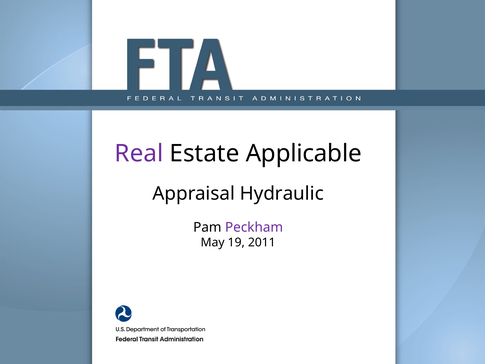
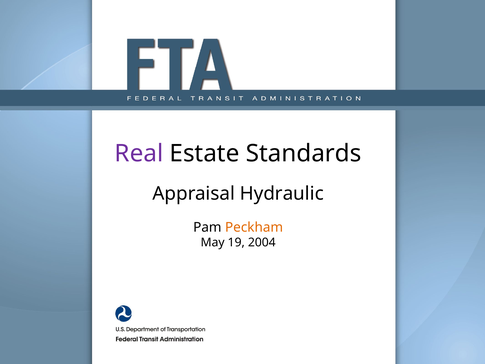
Applicable: Applicable -> Standards
Peckham colour: purple -> orange
2011: 2011 -> 2004
